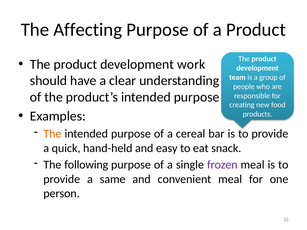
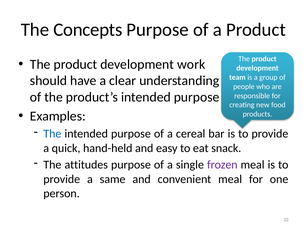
Affecting: Affecting -> Concepts
The at (52, 134) colour: orange -> blue
following: following -> attitudes
